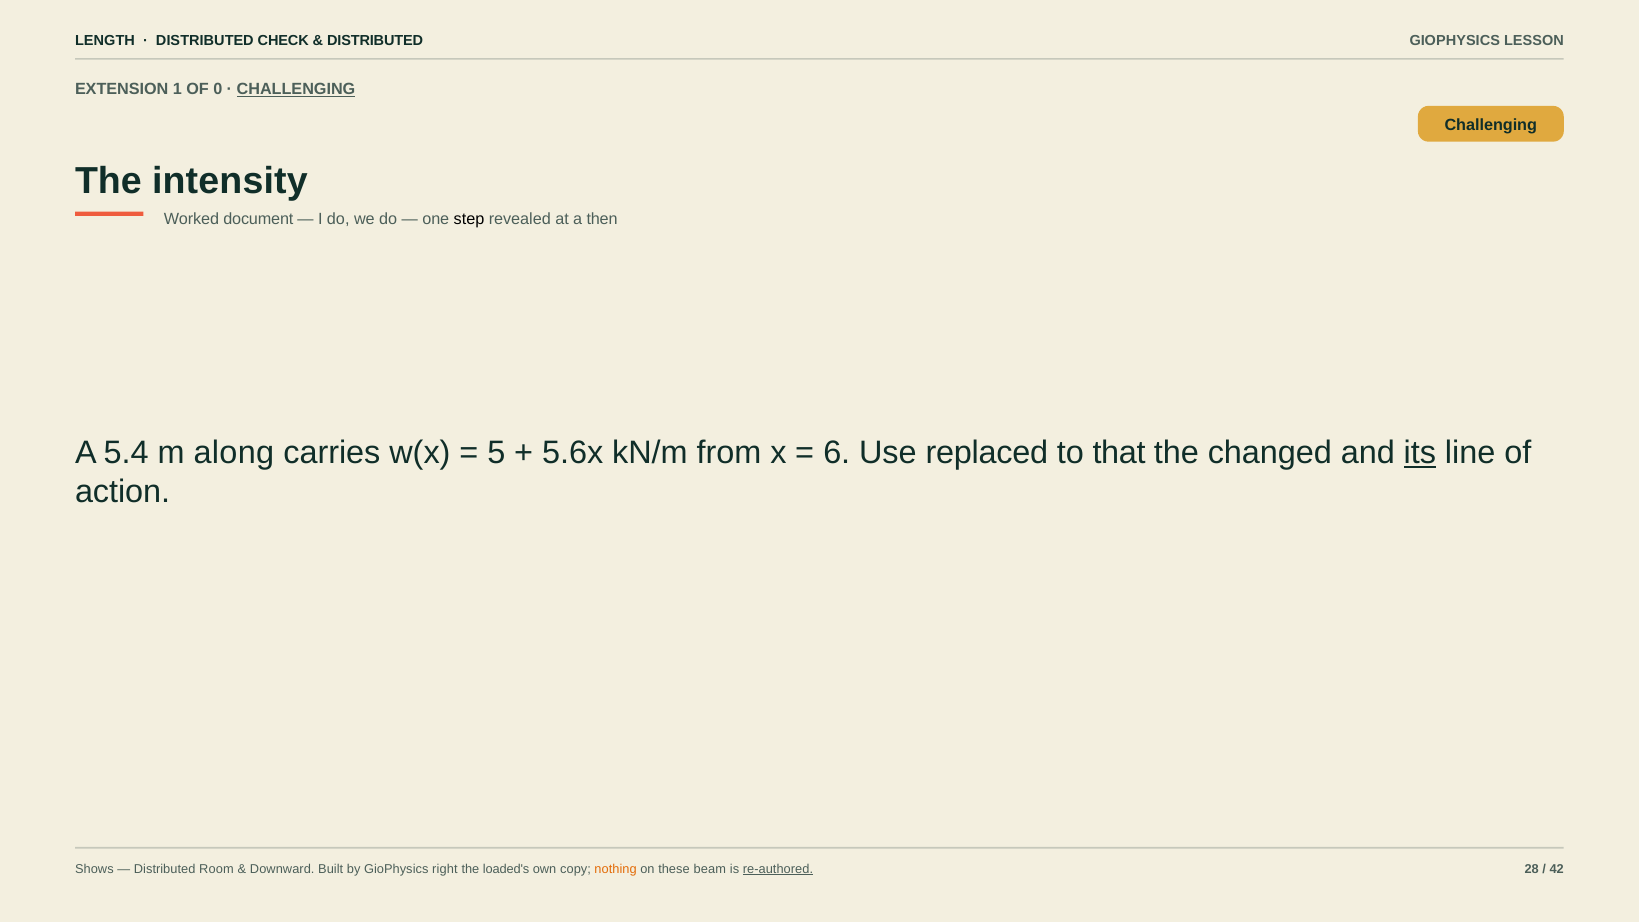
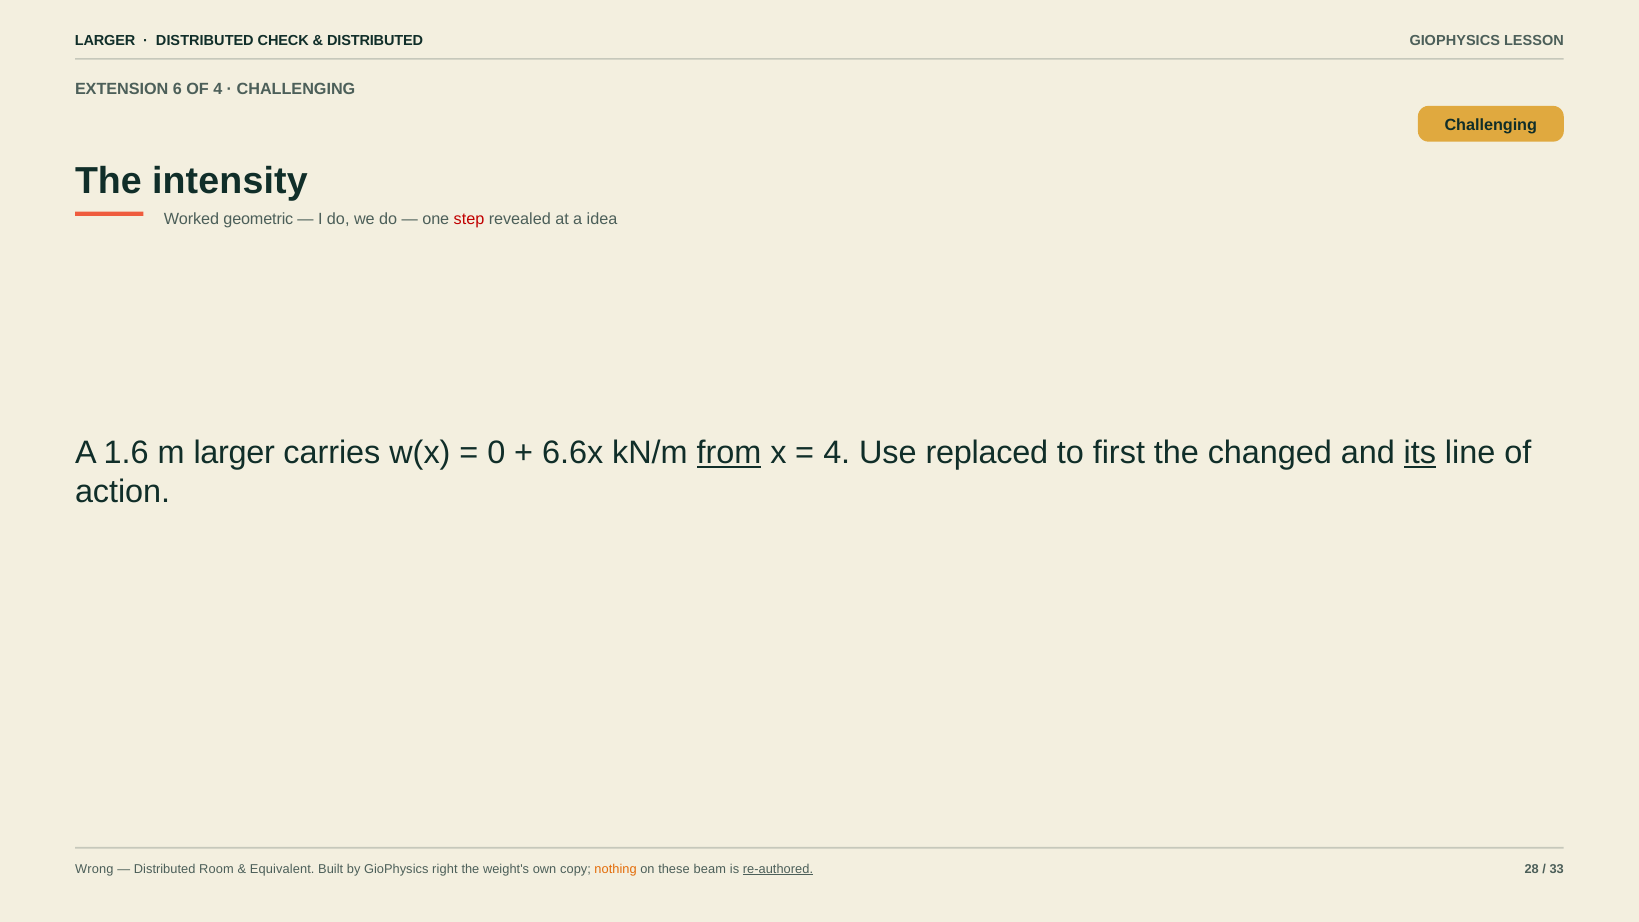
LENGTH at (105, 40): LENGTH -> LARGER
1: 1 -> 6
OF 0: 0 -> 4
CHALLENGING at (296, 89) underline: present -> none
document: document -> geometric
step colour: black -> red
then: then -> idea
5.4: 5.4 -> 1.6
m along: along -> larger
5: 5 -> 0
5.6x: 5.6x -> 6.6x
from underline: none -> present
6 at (837, 453): 6 -> 4
that: that -> first
Shows: Shows -> Wrong
Downward: Downward -> Equivalent
loaded's: loaded's -> weight's
42: 42 -> 33
